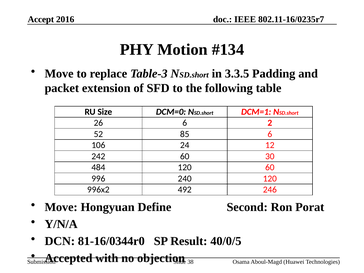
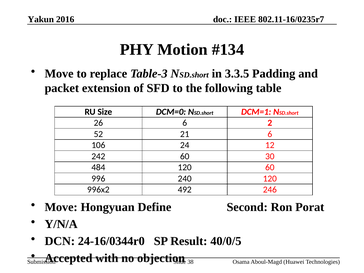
Accept: Accept -> Yakun
85: 85 -> 21
81-16/0344r0: 81-16/0344r0 -> 24-16/0344r0
